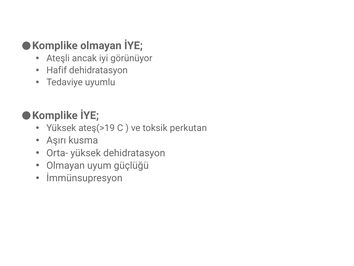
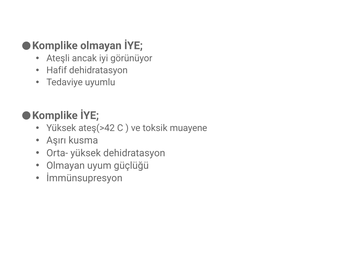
ateş(>19: ateş(>19 -> ateş(>42
perkutan: perkutan -> muayene
